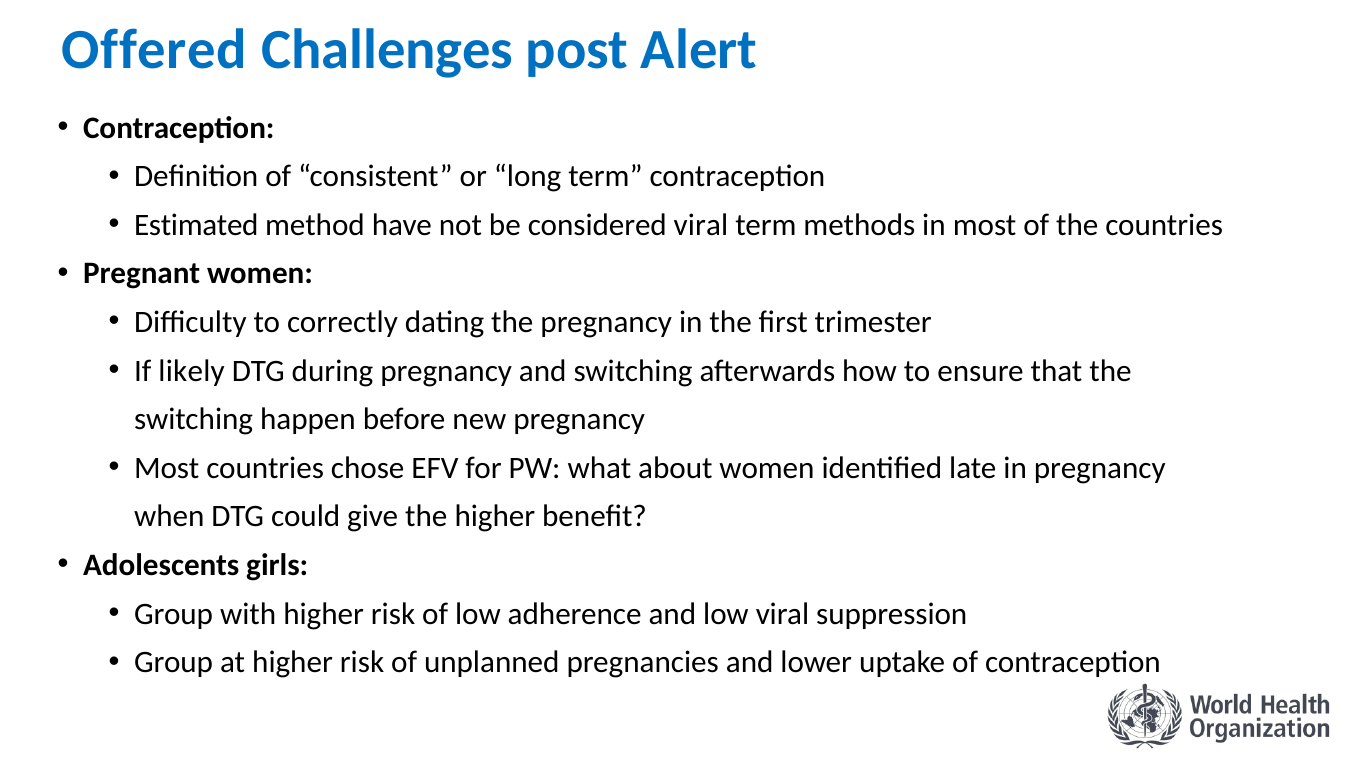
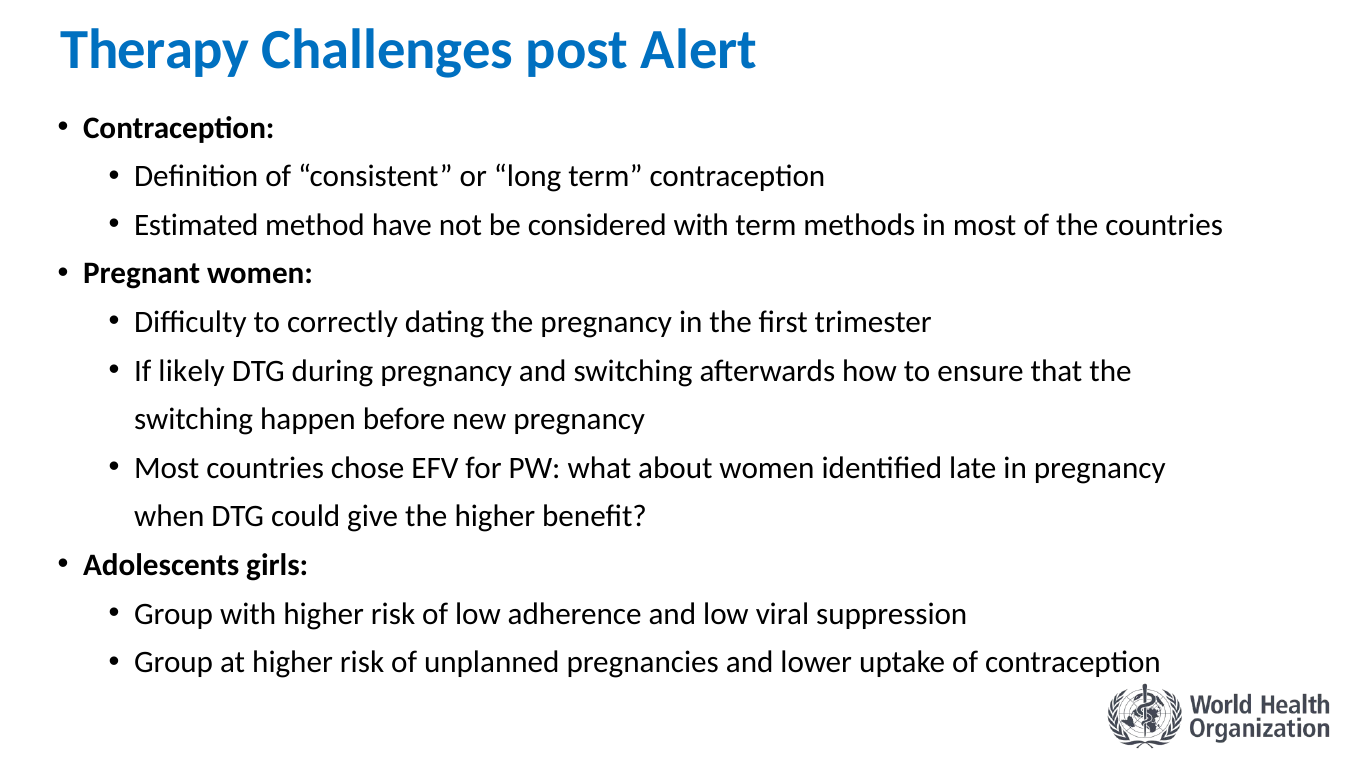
Offered: Offered -> Therapy
considered viral: viral -> with
